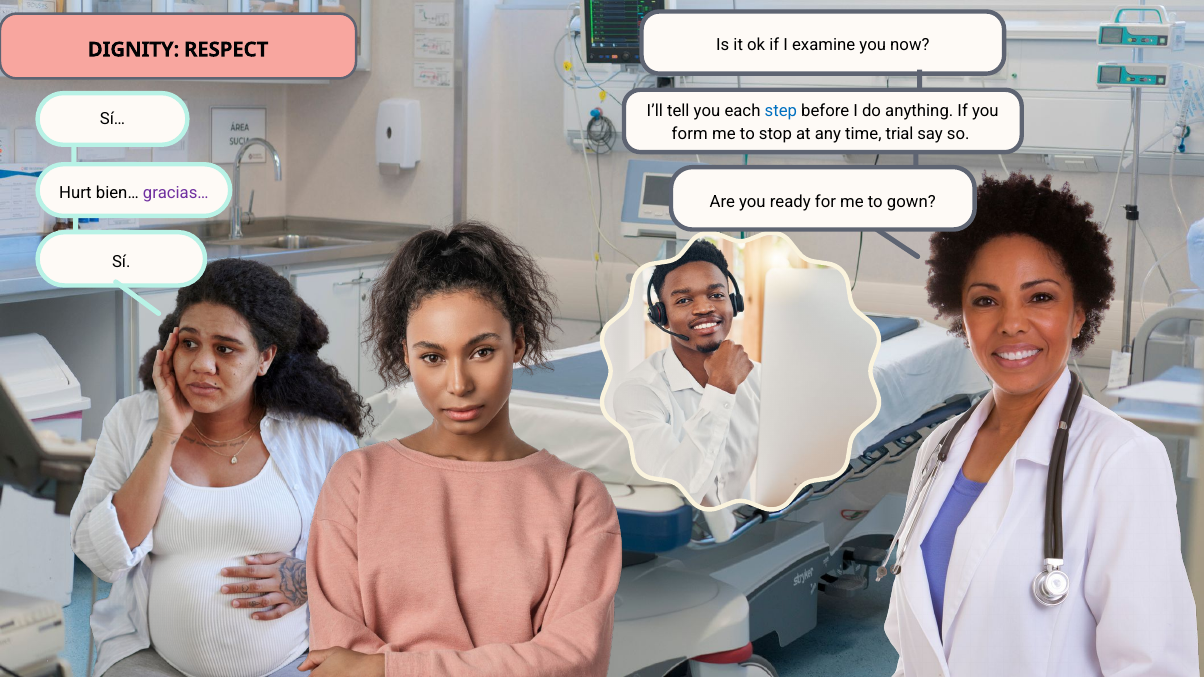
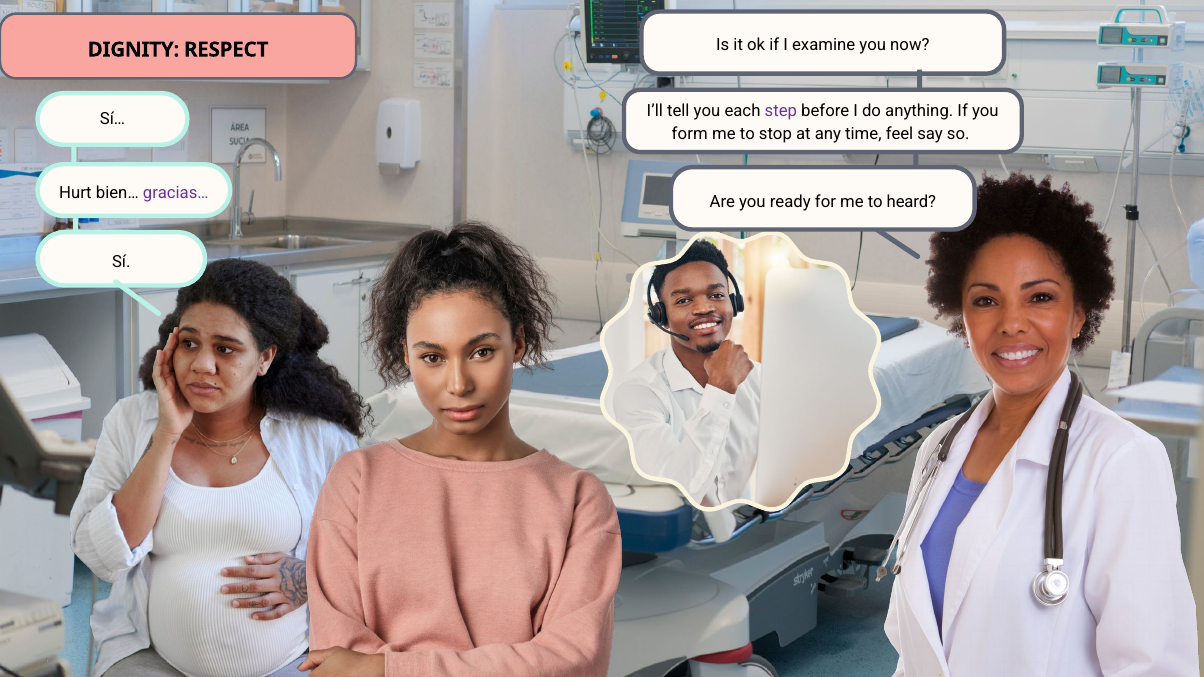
step colour: blue -> purple
trial: trial -> feel
gown: gown -> heard
